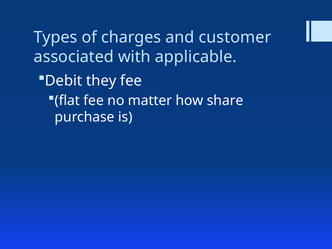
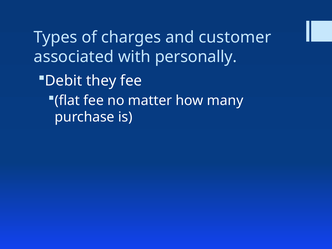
applicable: applicable -> personally
share: share -> many
